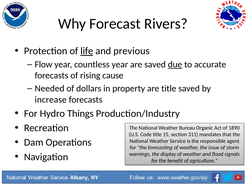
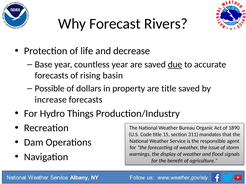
life underline: present -> none
previous: previous -> decrease
Flow: Flow -> Base
cause: cause -> basin
Needed: Needed -> Possible
